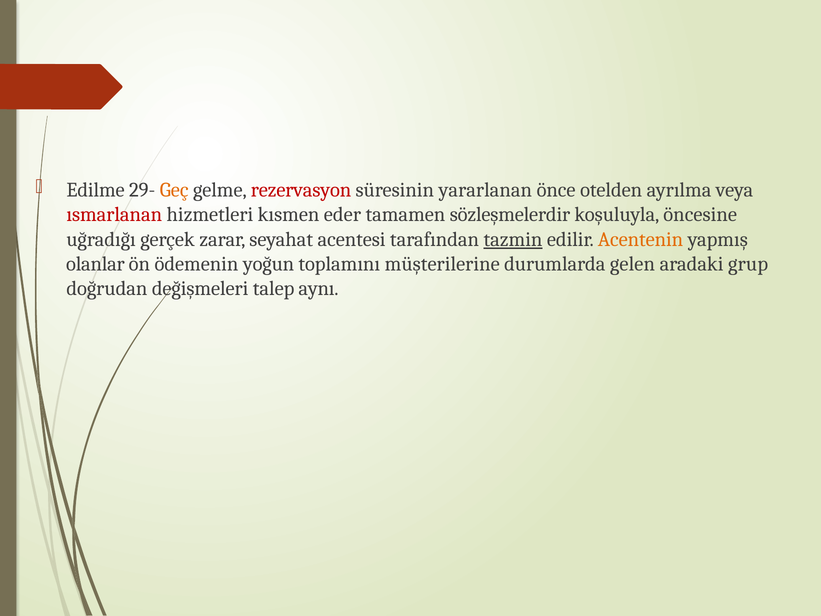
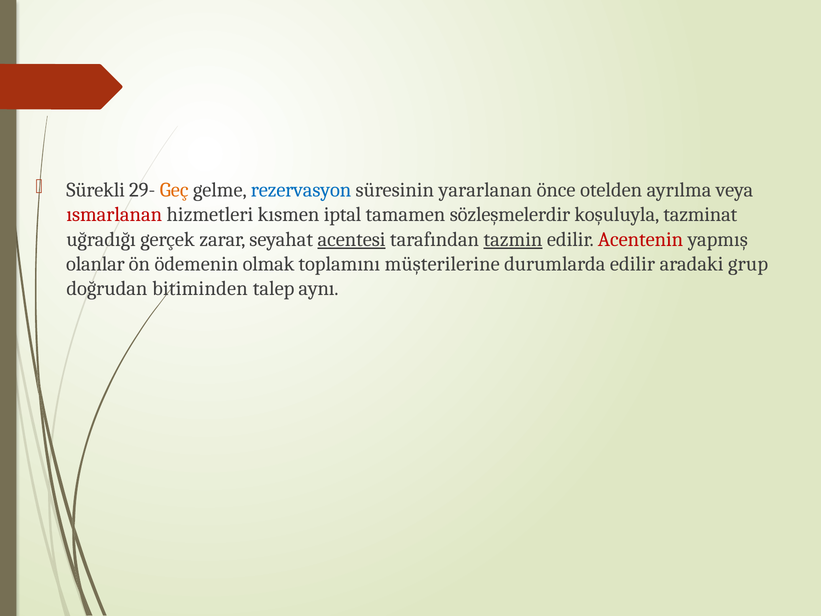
Edilme: Edilme -> Sürekli
rezervasyon colour: red -> blue
eder: eder -> iptal
öncesine: öncesine -> tazminat
acentesi underline: none -> present
Acentenin colour: orange -> red
yoğun: yoğun -> olmak
durumlarda gelen: gelen -> edilir
değişmeleri: değişmeleri -> bitiminden
